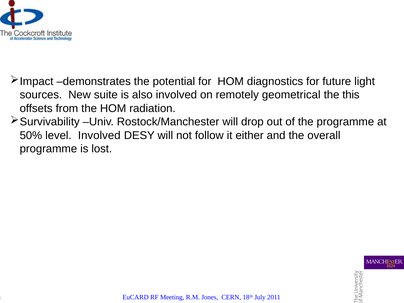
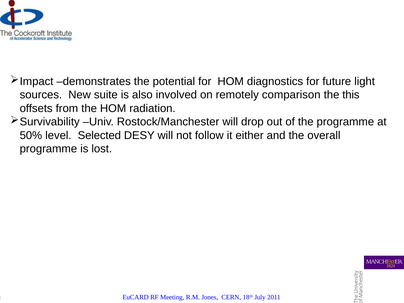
geometrical: geometrical -> comparison
level Involved: Involved -> Selected
